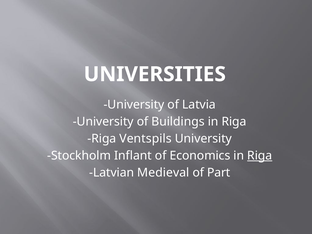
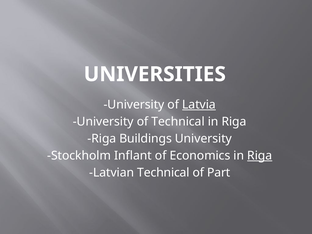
Latvia underline: none -> present
of Buildings: Buildings -> Technical
Ventspils: Ventspils -> Buildings
Latvian Medieval: Medieval -> Technical
